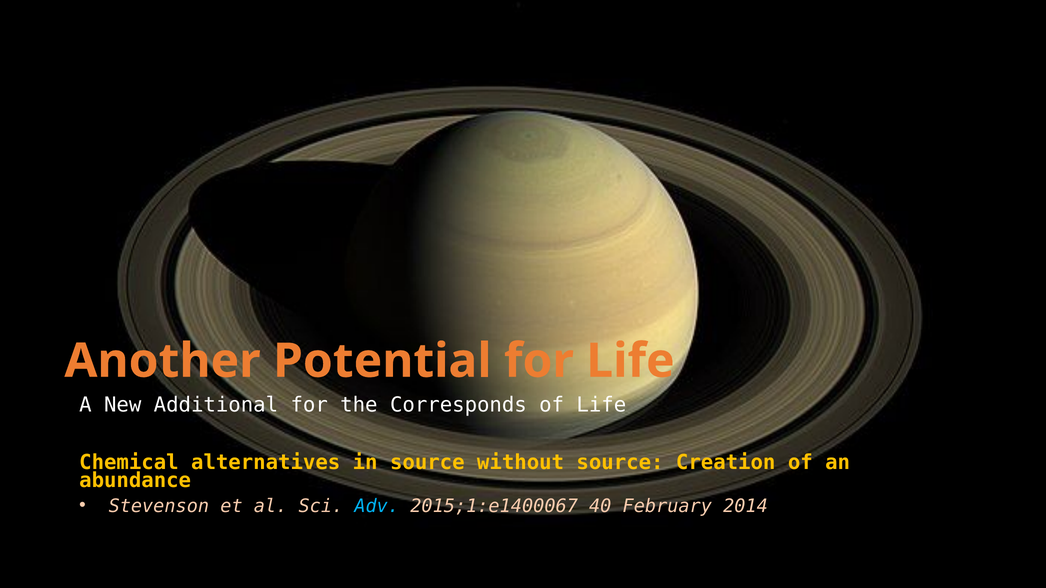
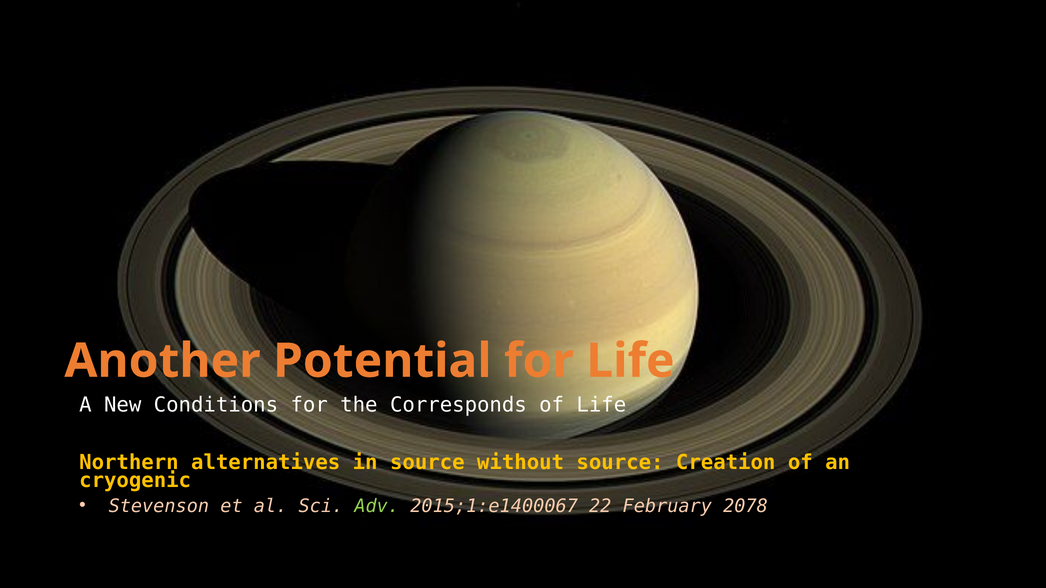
Additional: Additional -> Conditions
Chemical: Chemical -> Northern
abundance: abundance -> cryogenic
Adv colour: light blue -> light green
40: 40 -> 22
2014: 2014 -> 2078
